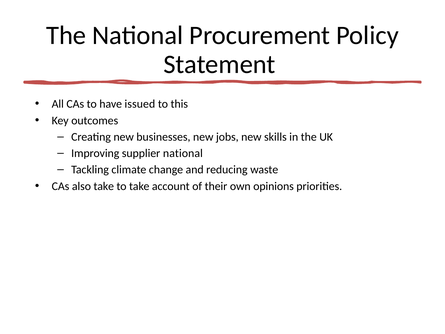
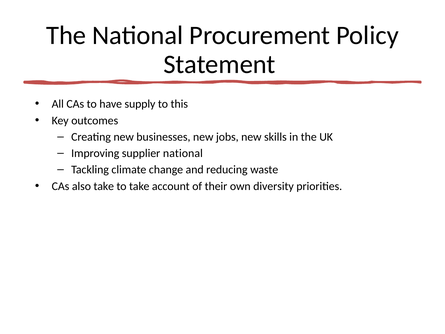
issued: issued -> supply
opinions: opinions -> diversity
